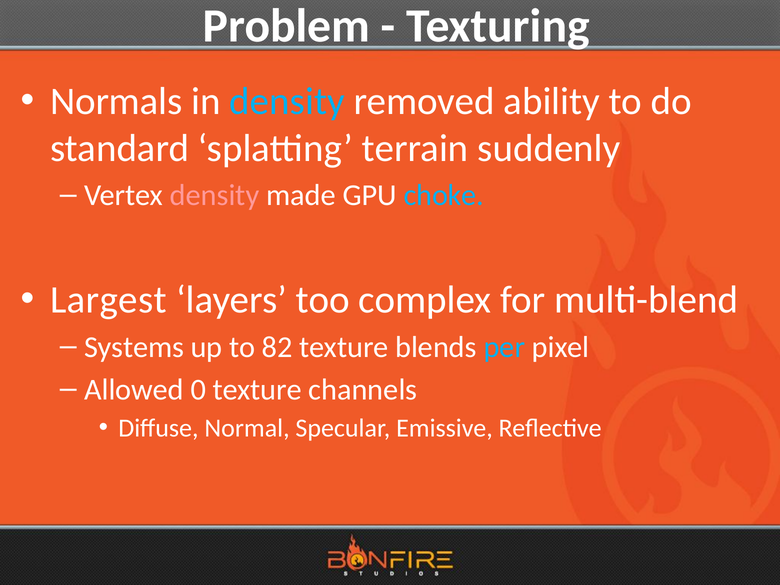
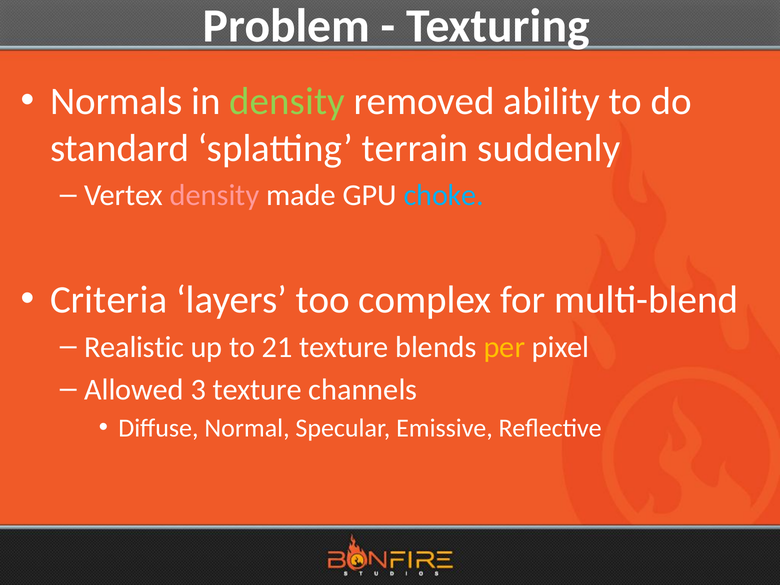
density at (287, 102) colour: light blue -> light green
Largest: Largest -> Criteria
Systems: Systems -> Realistic
82: 82 -> 21
per colour: light blue -> yellow
0: 0 -> 3
